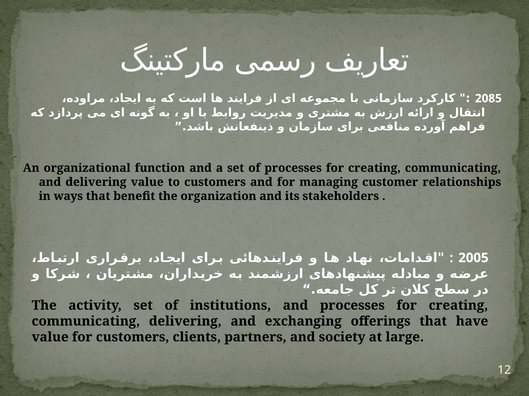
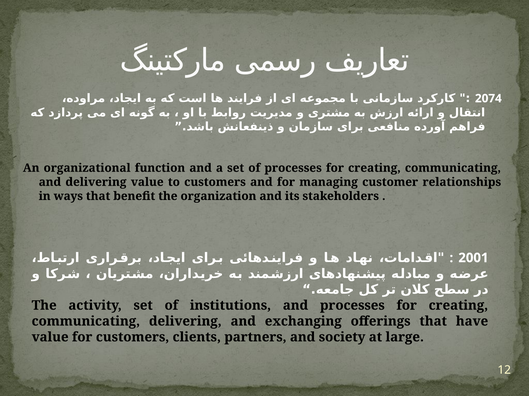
2085: 2085 -> 2074
2005: 2005 -> 2001
